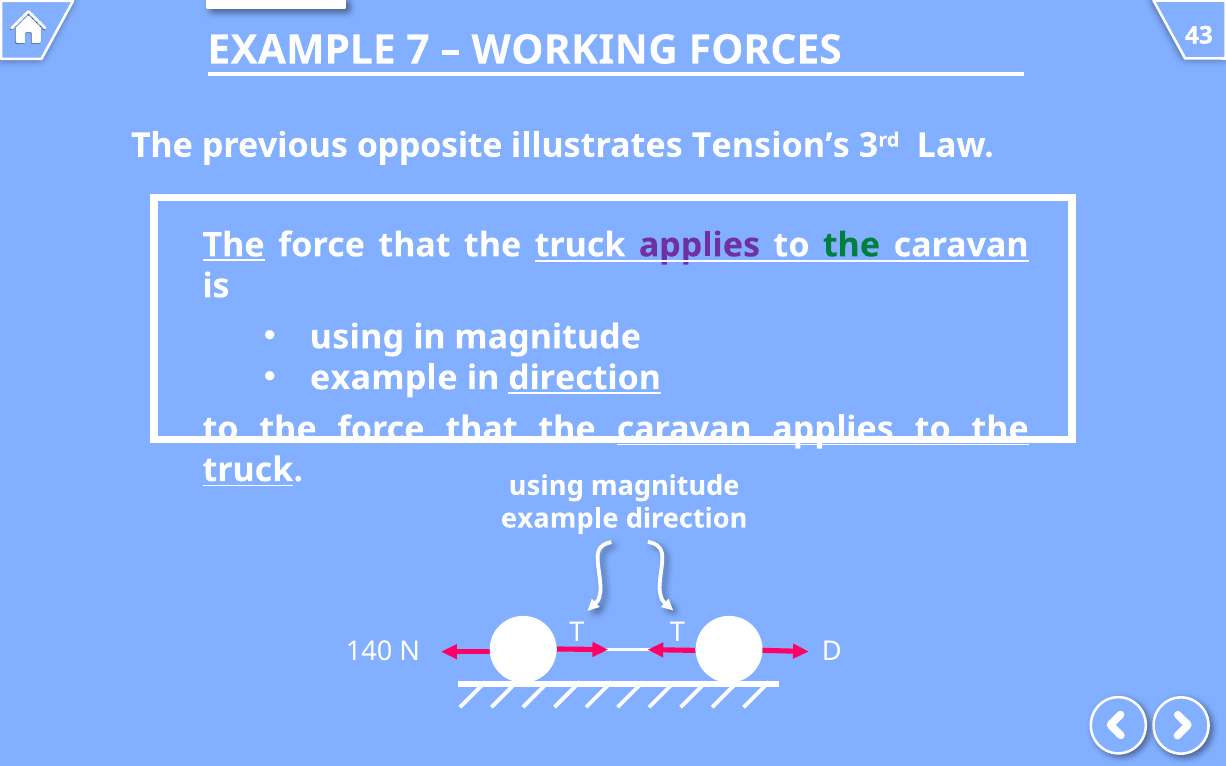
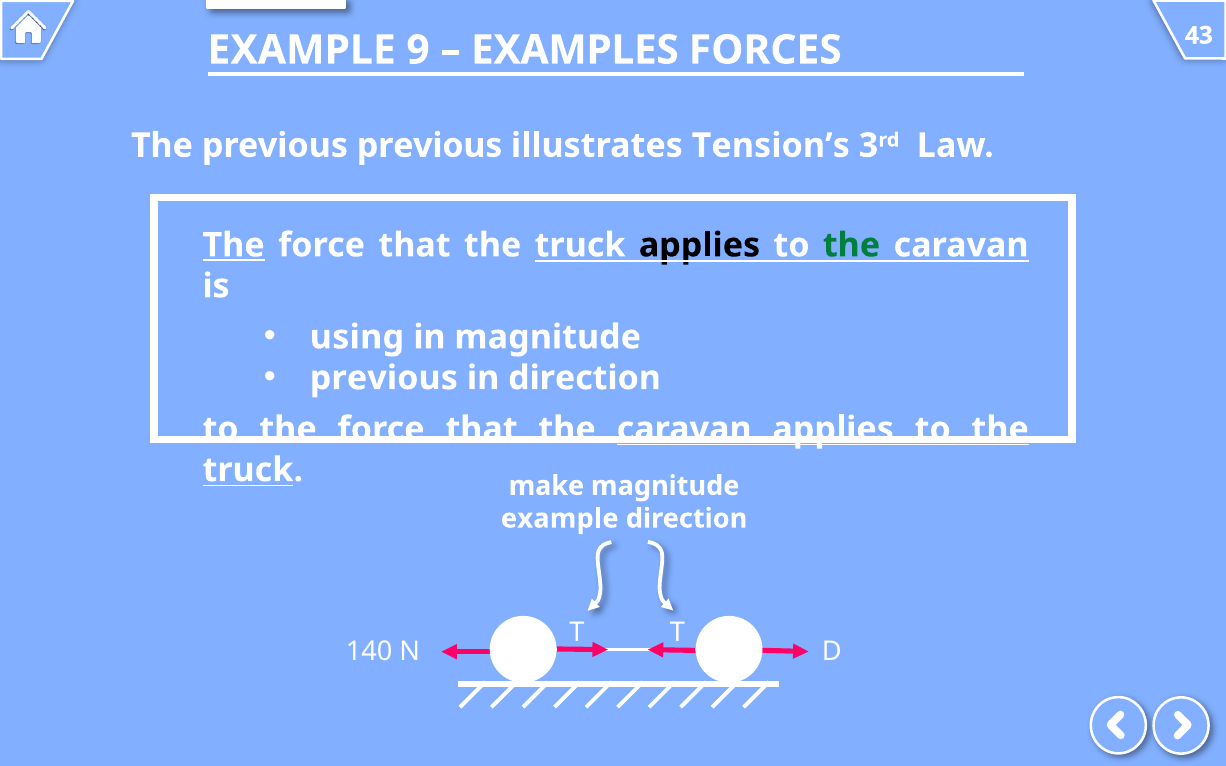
7: 7 -> 9
WORKING: WORKING -> EXAMPLES
previous opposite: opposite -> previous
applies at (700, 245) colour: purple -> black
example at (384, 378): example -> previous
direction at (585, 378) underline: present -> none
using at (546, 486): using -> make
